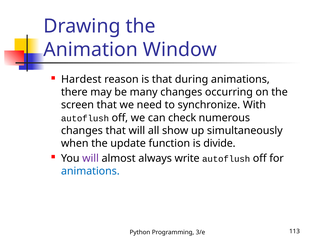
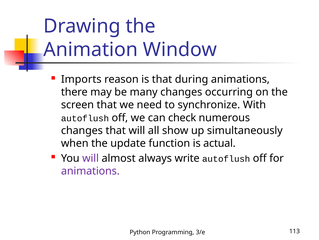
Hardest: Hardest -> Imports
divide: divide -> actual
animations at (90, 171) colour: blue -> purple
